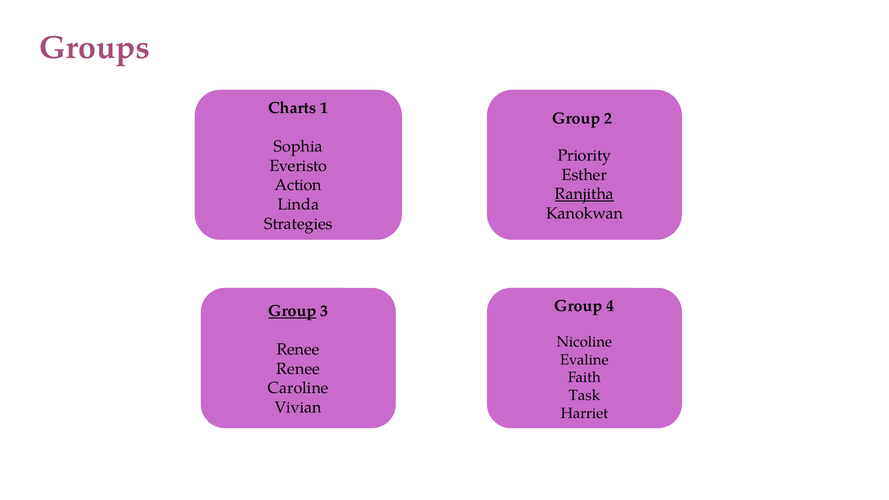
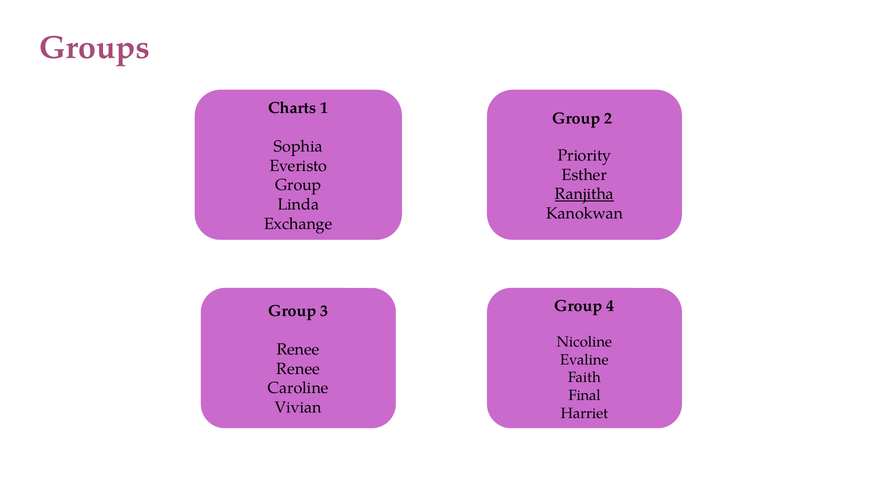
Action at (298, 185): Action -> Group
Strategies: Strategies -> Exchange
Group at (292, 311) underline: present -> none
Task: Task -> Final
